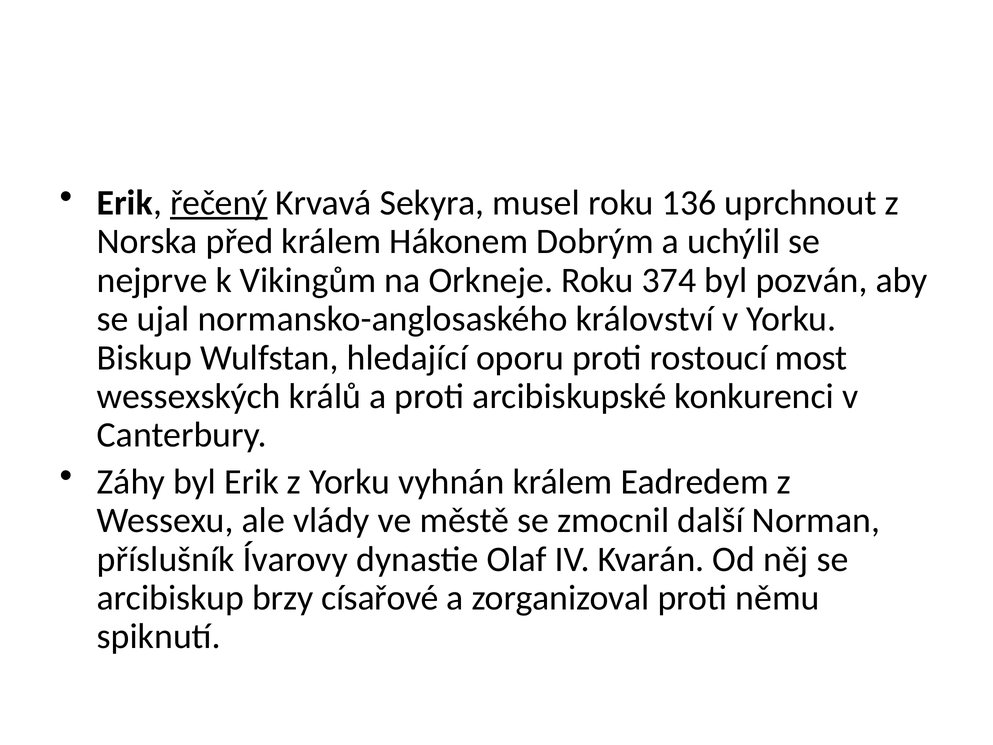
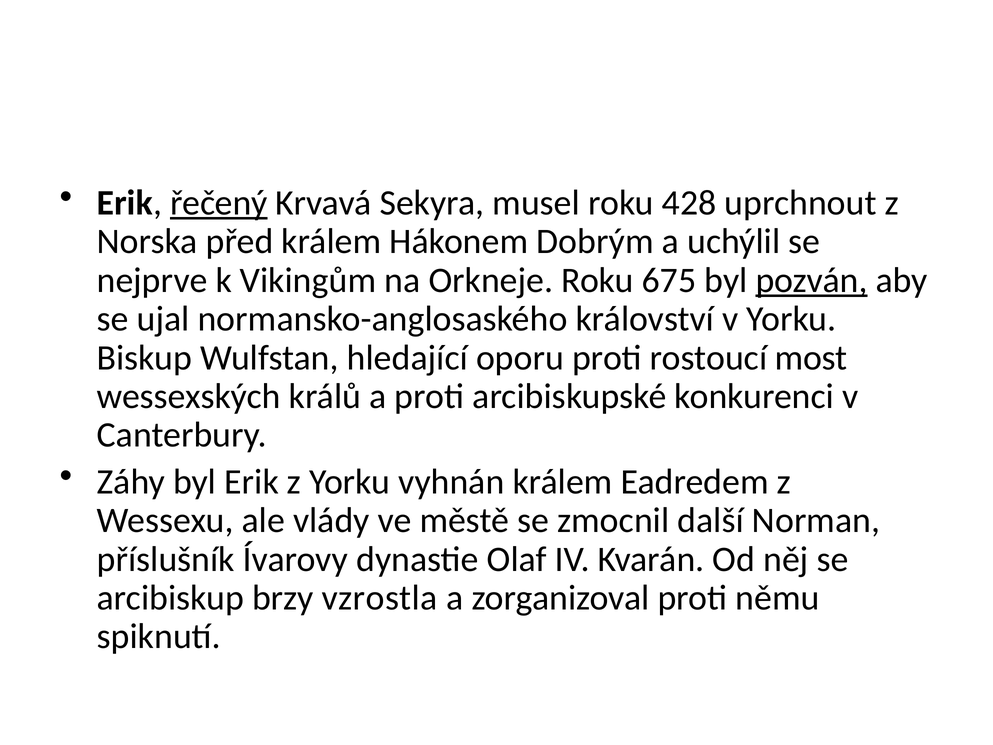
136: 136 -> 428
374: 374 -> 675
pozván underline: none -> present
císařové: císařové -> vzrostla
